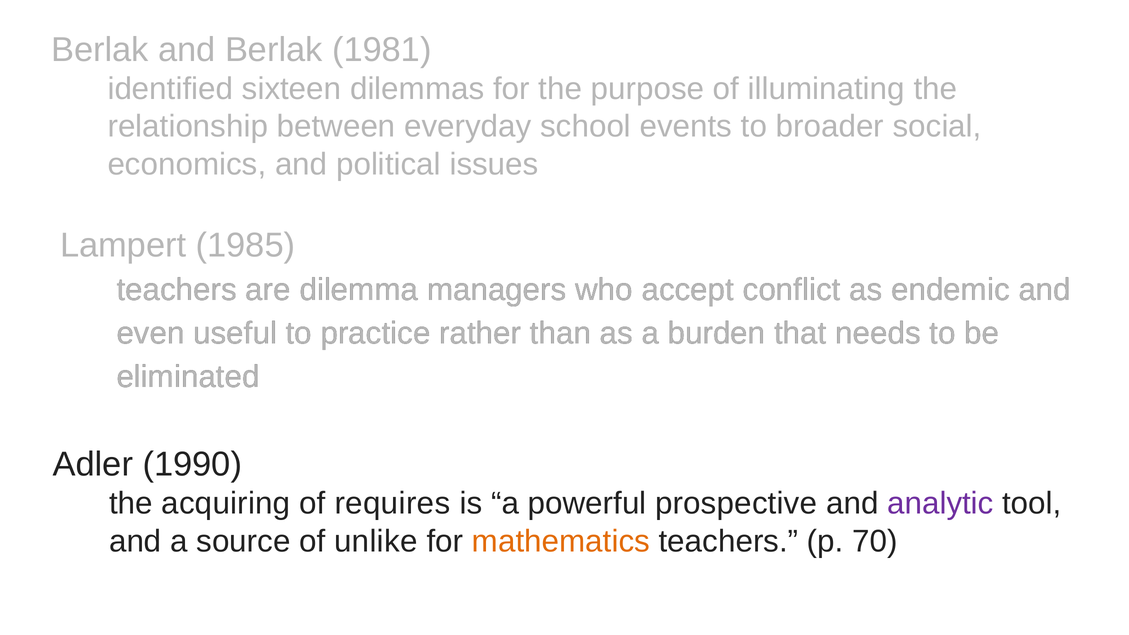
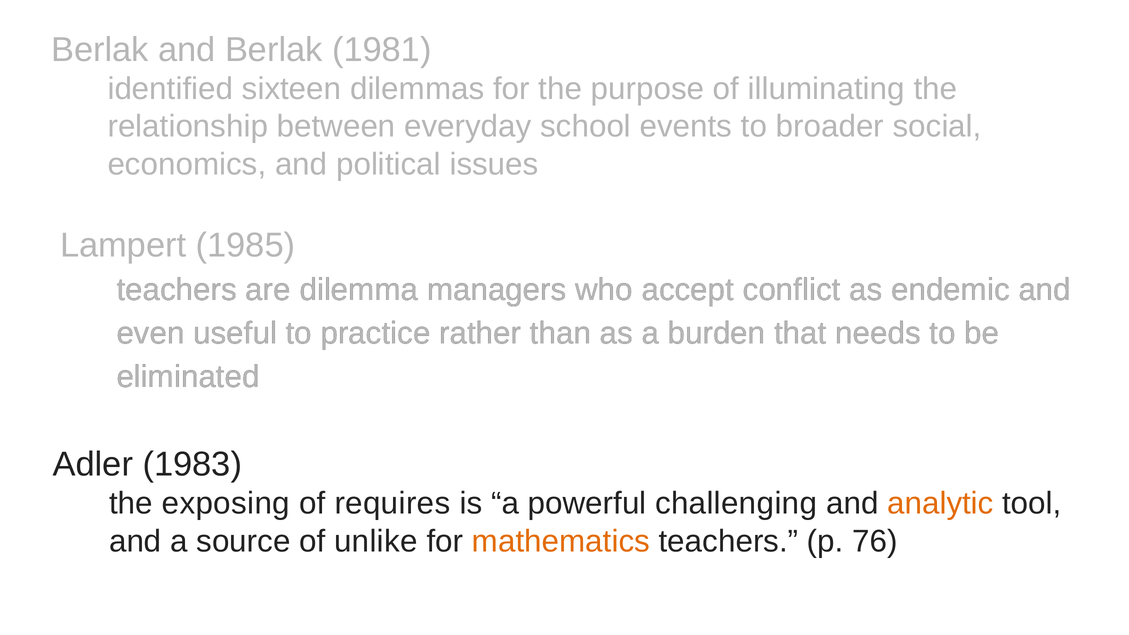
1990: 1990 -> 1983
acquiring: acquiring -> exposing
prospective: prospective -> challenging
analytic colour: purple -> orange
70: 70 -> 76
